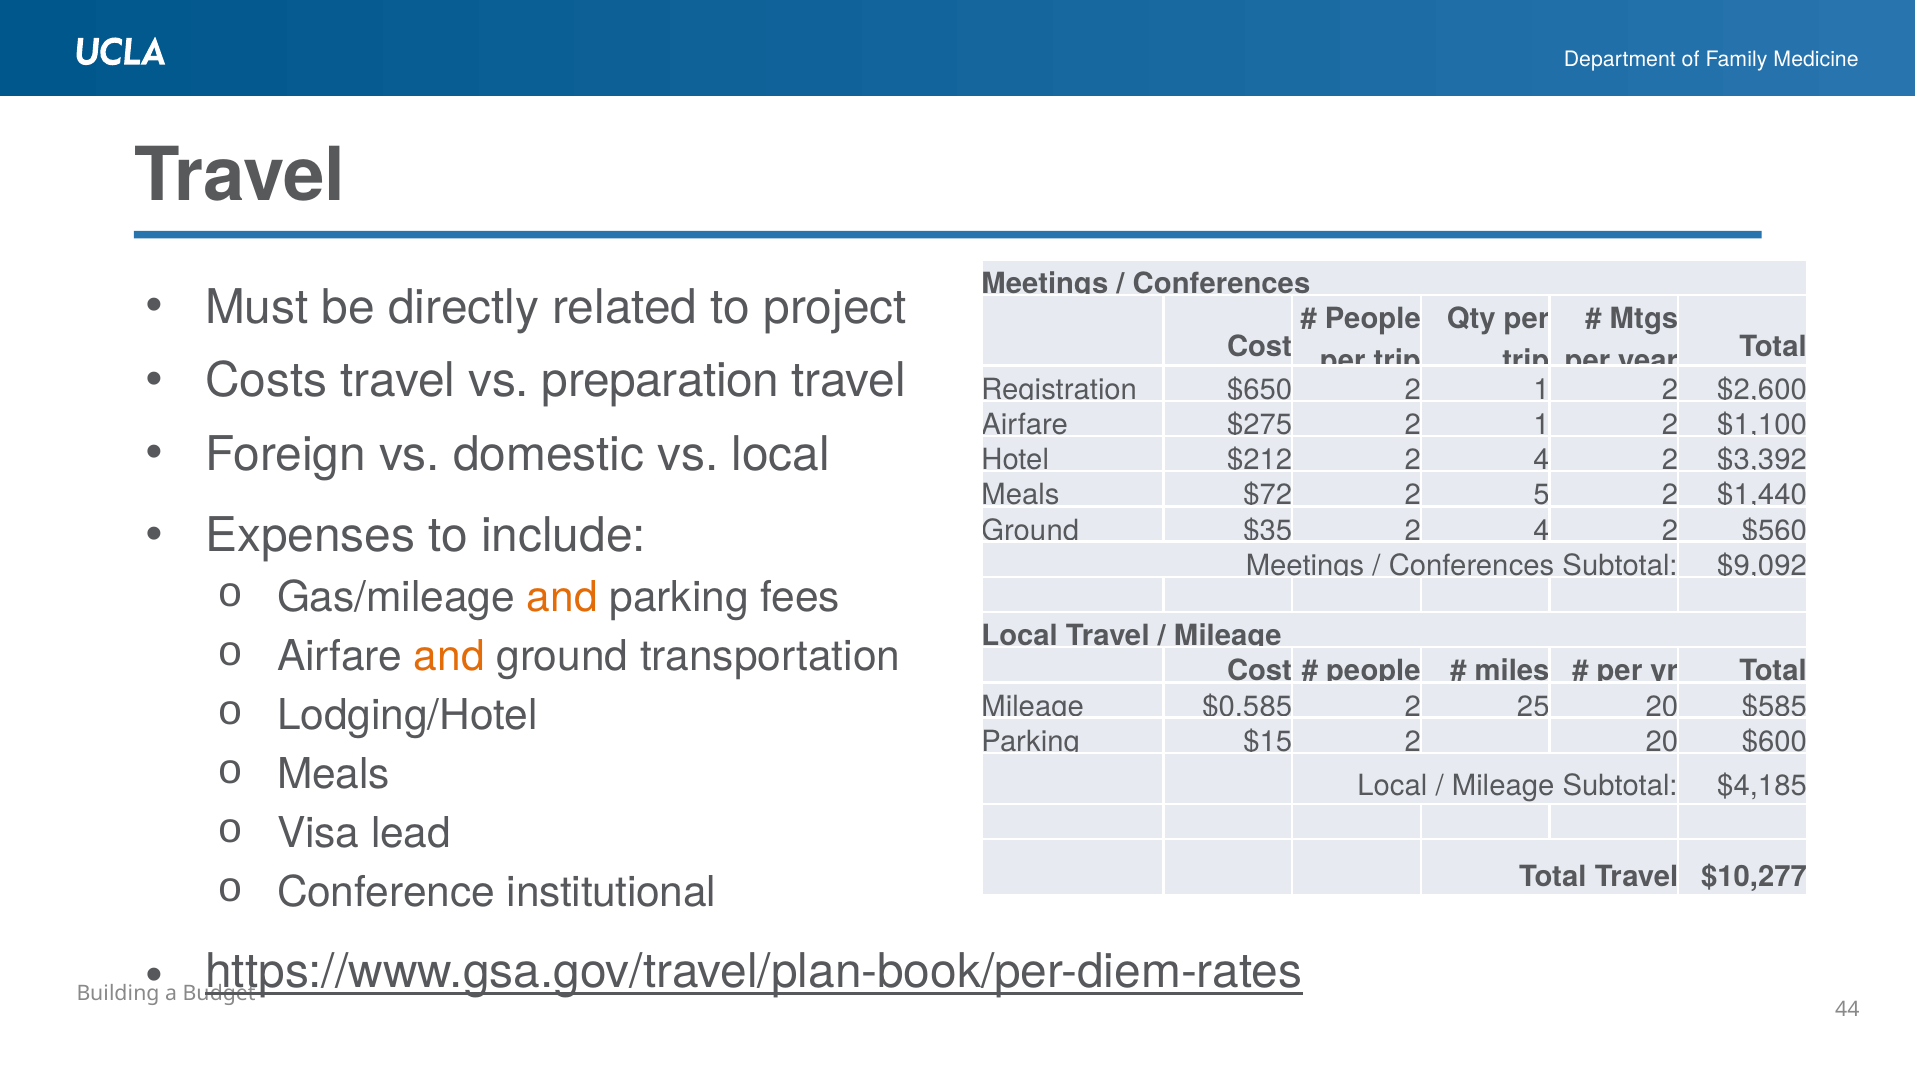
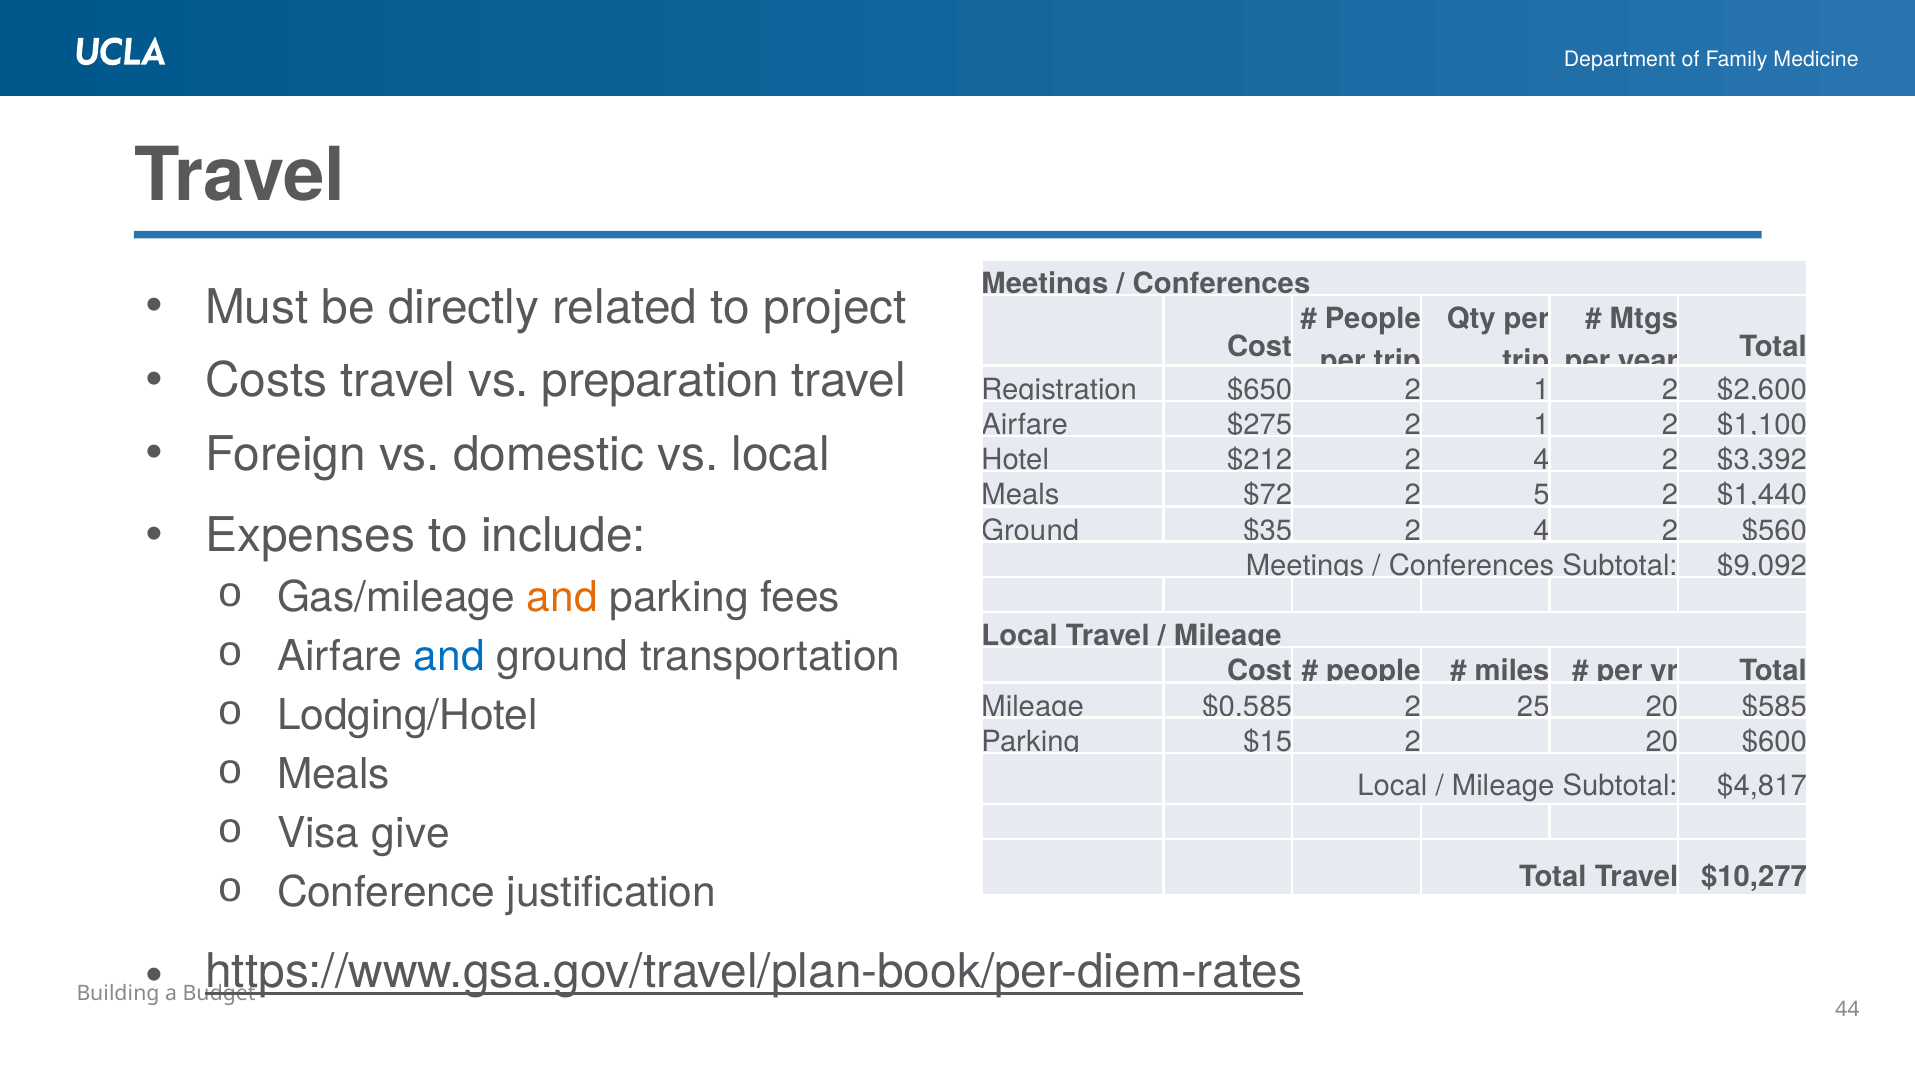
and at (449, 657) colour: orange -> blue
$4,185: $4,185 -> $4,817
lead: lead -> give
institutional: institutional -> justification
